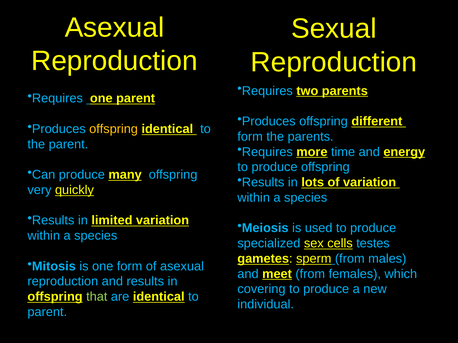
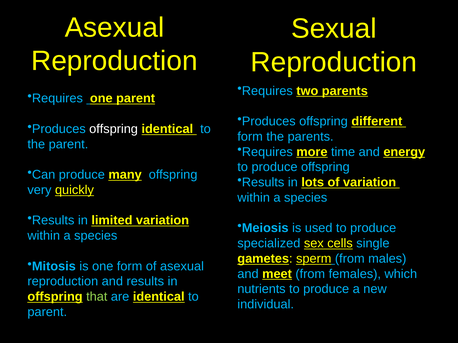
offspring at (114, 129) colour: yellow -> white
testes: testes -> single
covering: covering -> nutrients
